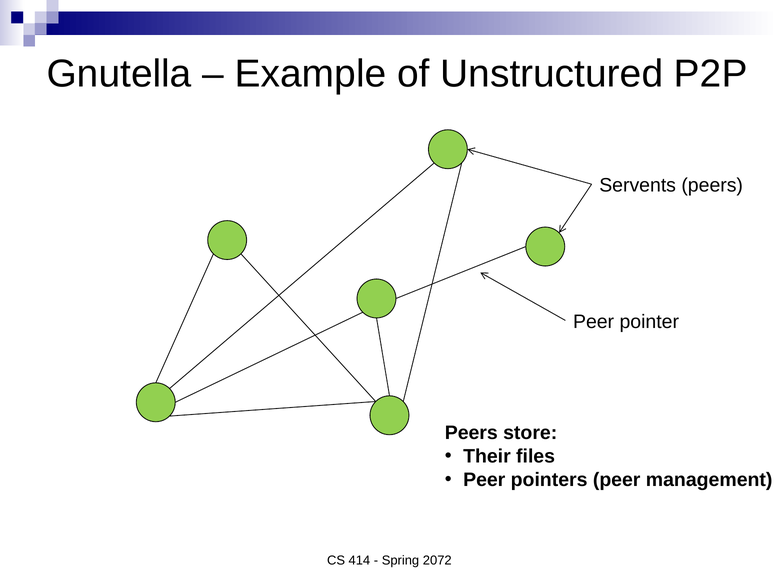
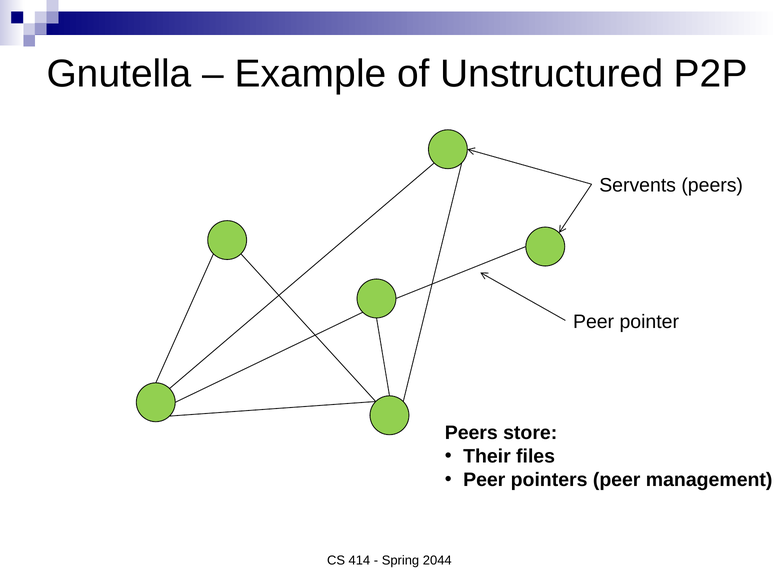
2072: 2072 -> 2044
